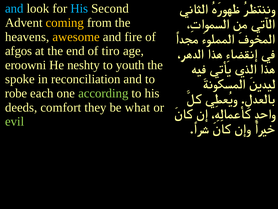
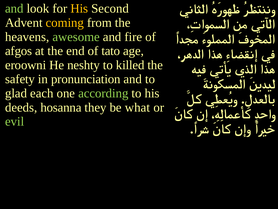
and at (14, 9) colour: light blue -> light green
His at (79, 9) colour: light blue -> yellow
awesome colour: yellow -> light green
tiro: tiro -> tato
youth: youth -> killed
spoke: spoke -> safety
reconciliation: reconciliation -> pronunciation
robe: robe -> glad
comfort: comfort -> hosanna
